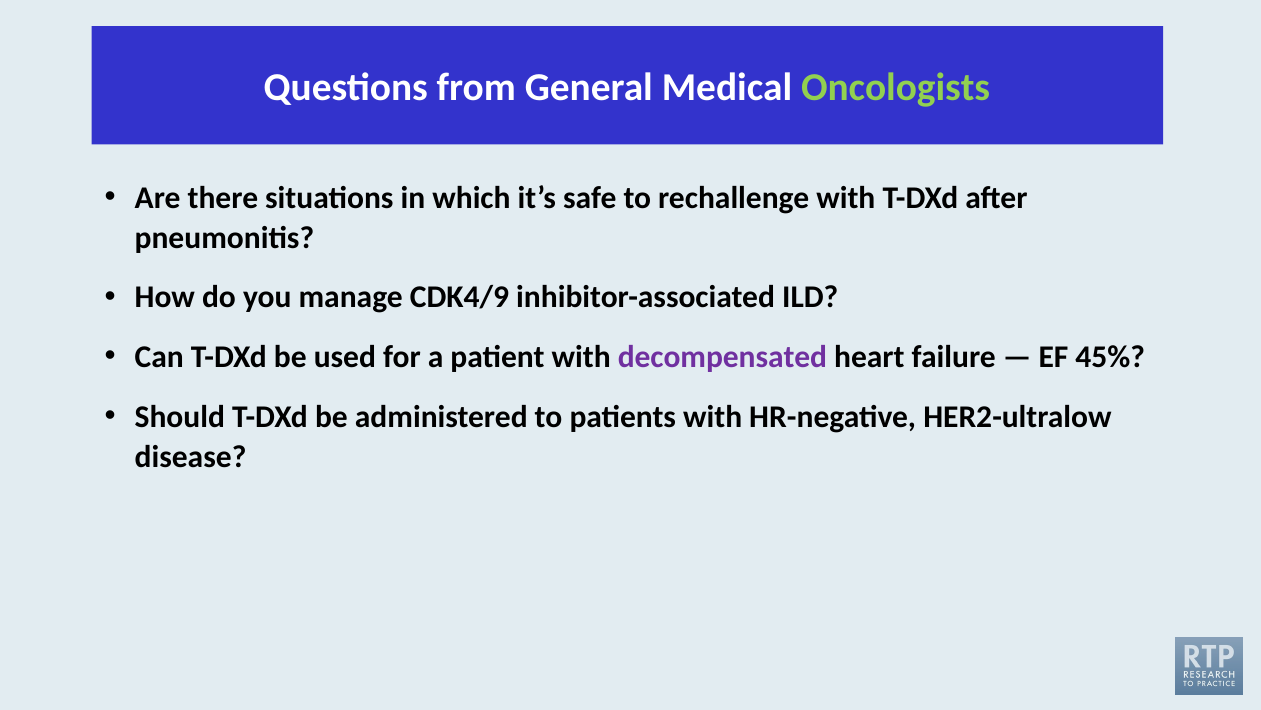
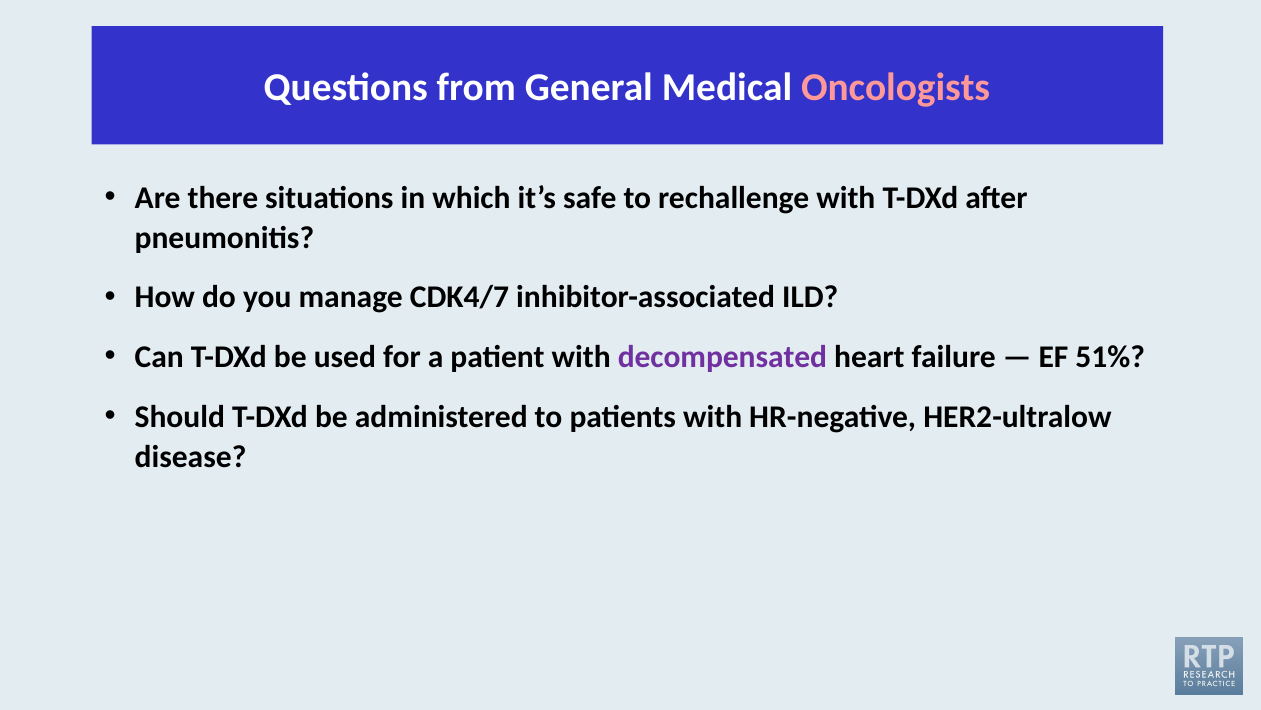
Oncologists colour: light green -> pink
CDK4/9: CDK4/9 -> CDK4/7
45%: 45% -> 51%
